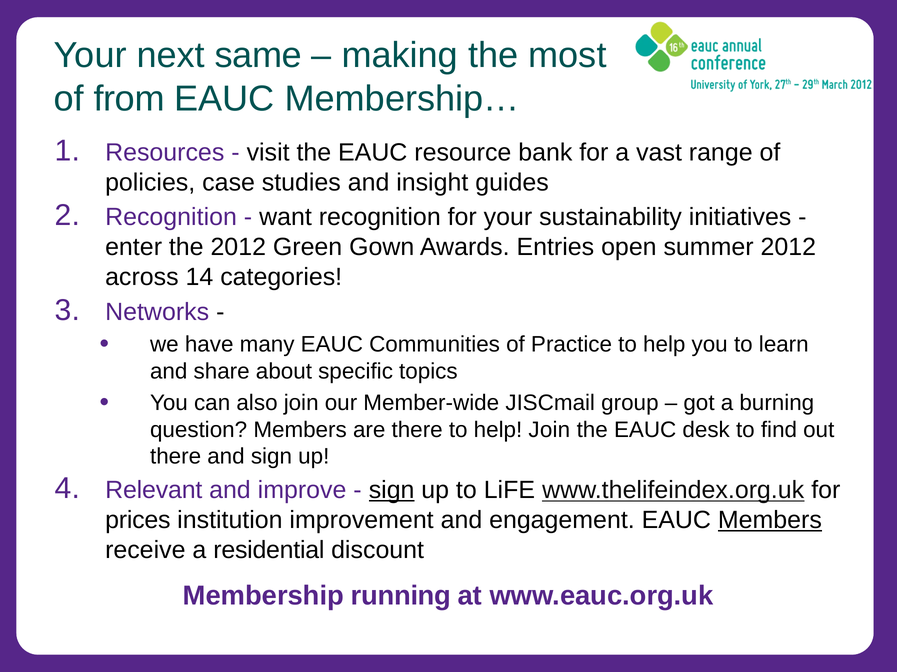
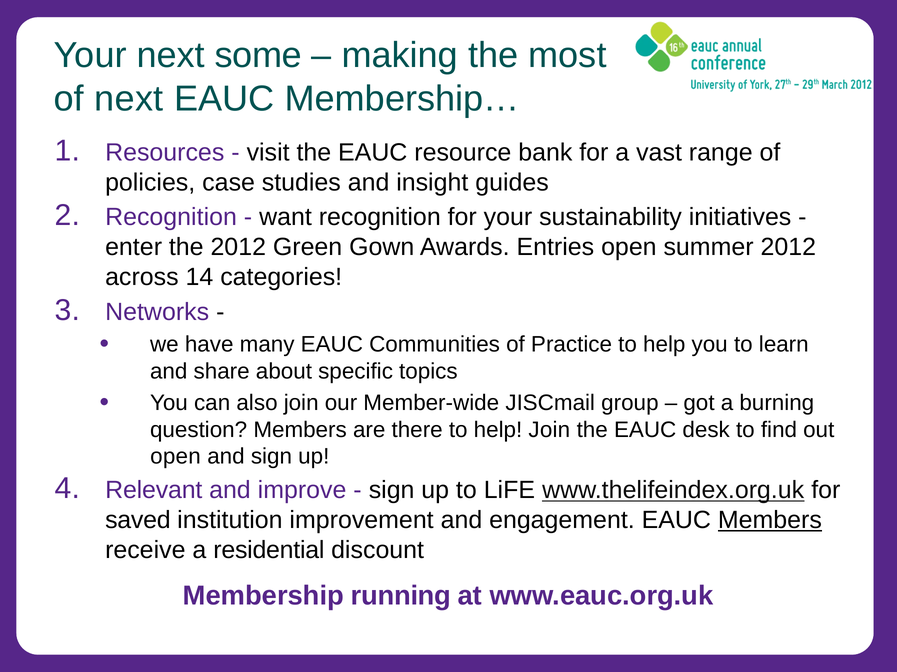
same: same -> some
of from: from -> next
there at (176, 457): there -> open
sign at (392, 491) underline: present -> none
prices: prices -> saved
